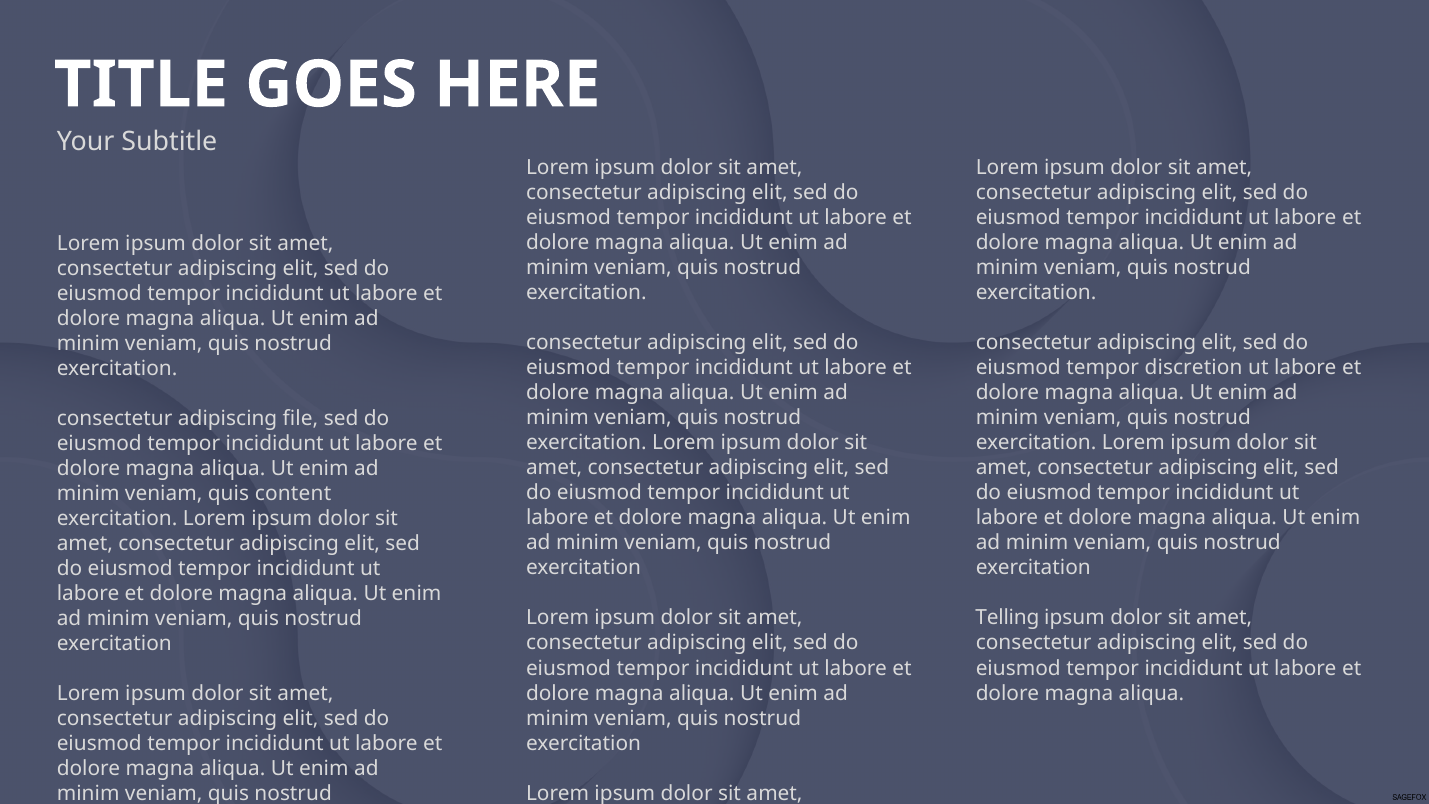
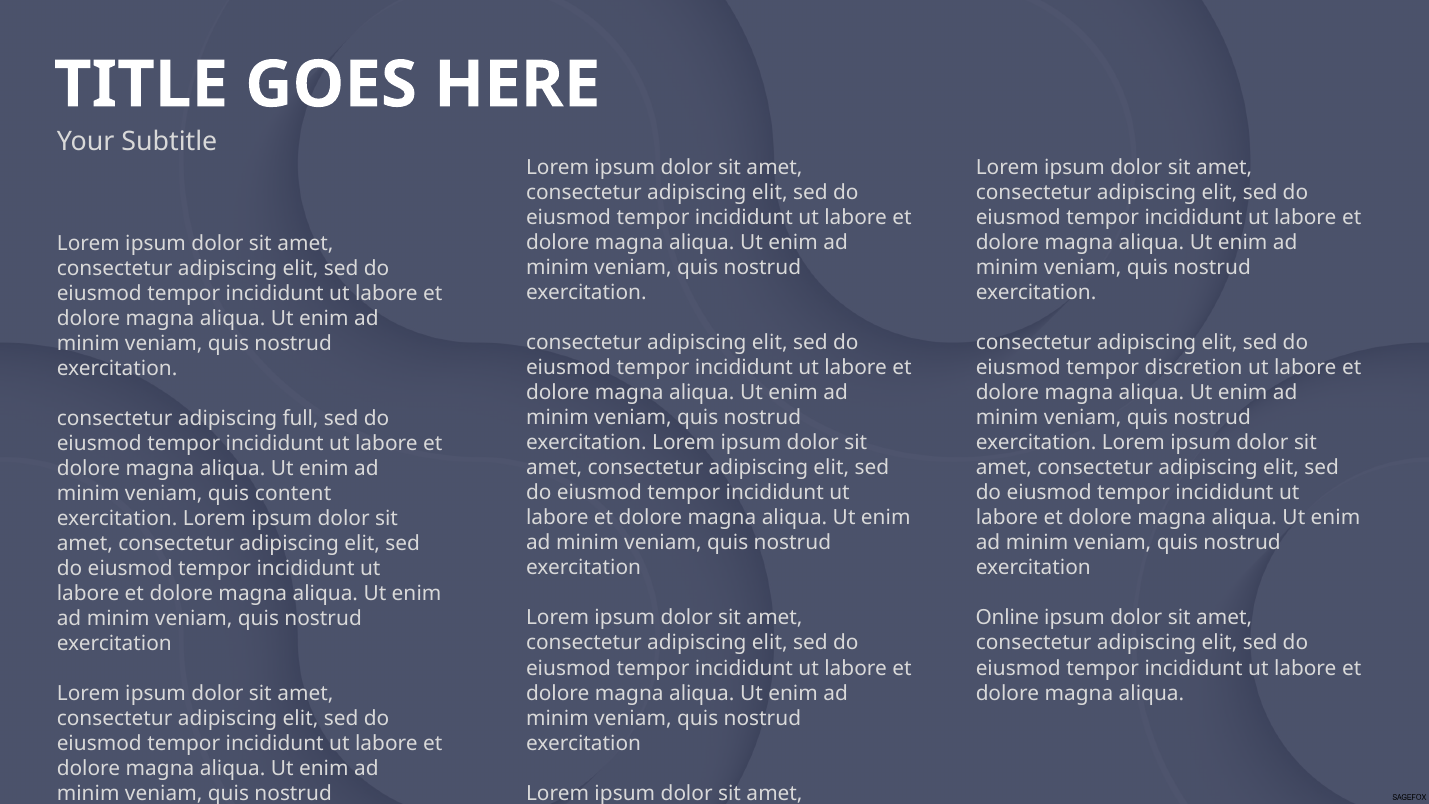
file: file -> full
Telling: Telling -> Online
